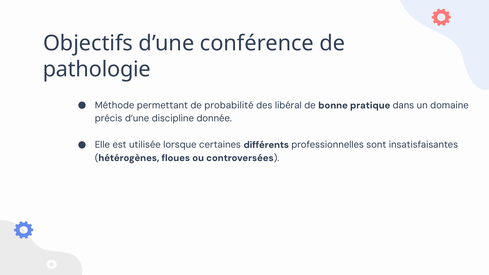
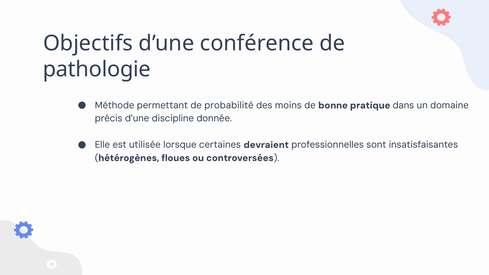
libéral: libéral -> moins
différents: différents -> devraient
